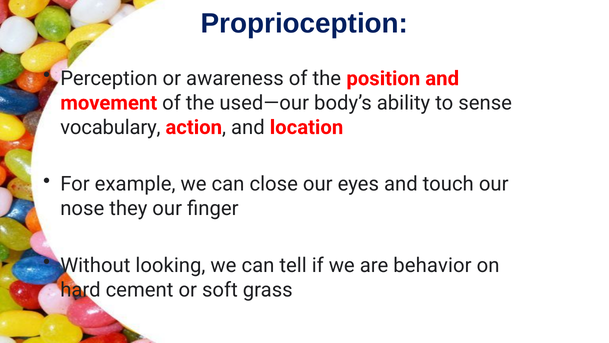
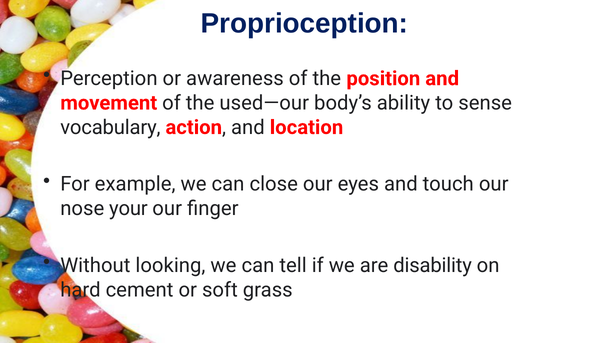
they: they -> your
behavior: behavior -> disability
